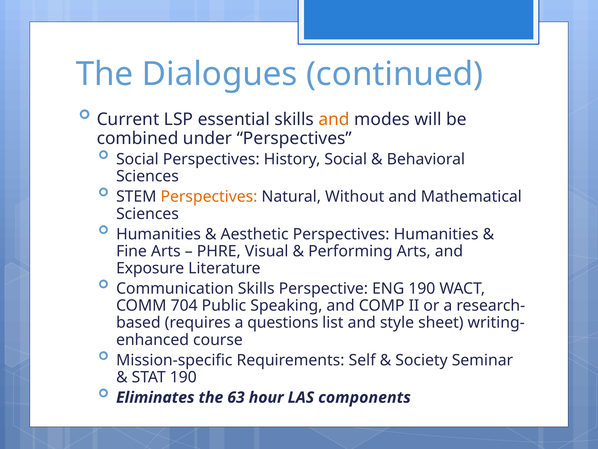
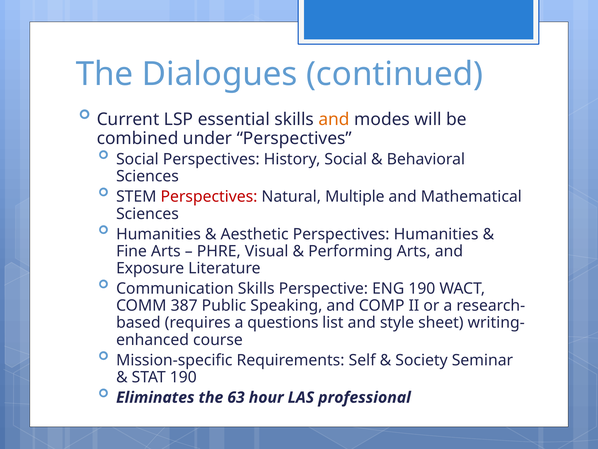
Perspectives at (209, 197) colour: orange -> red
Without: Without -> Multiple
704: 704 -> 387
components: components -> professional
